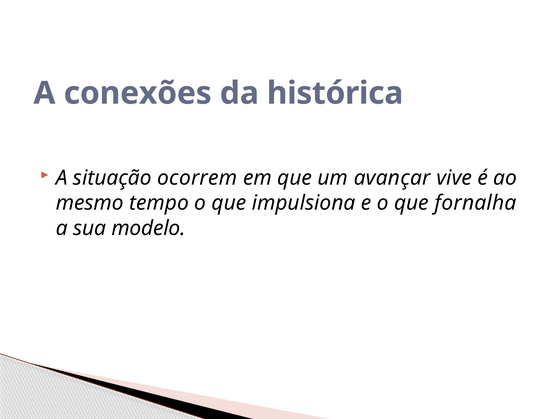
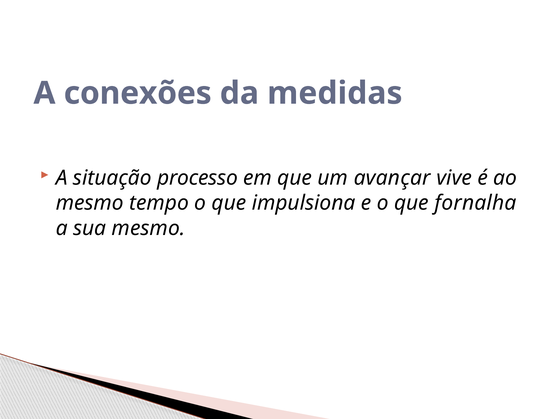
histórica: histórica -> medidas
ocorrem: ocorrem -> processo
sua modelo: modelo -> mesmo
